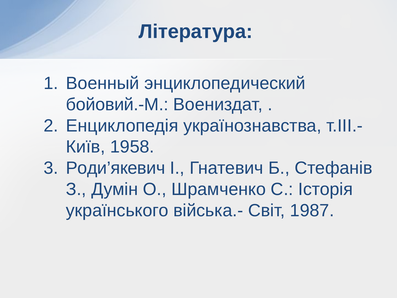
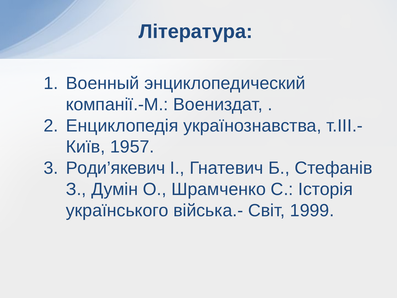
бойовий.-М: бойовий.-М -> компанії.-М
1958: 1958 -> 1957
1987: 1987 -> 1999
